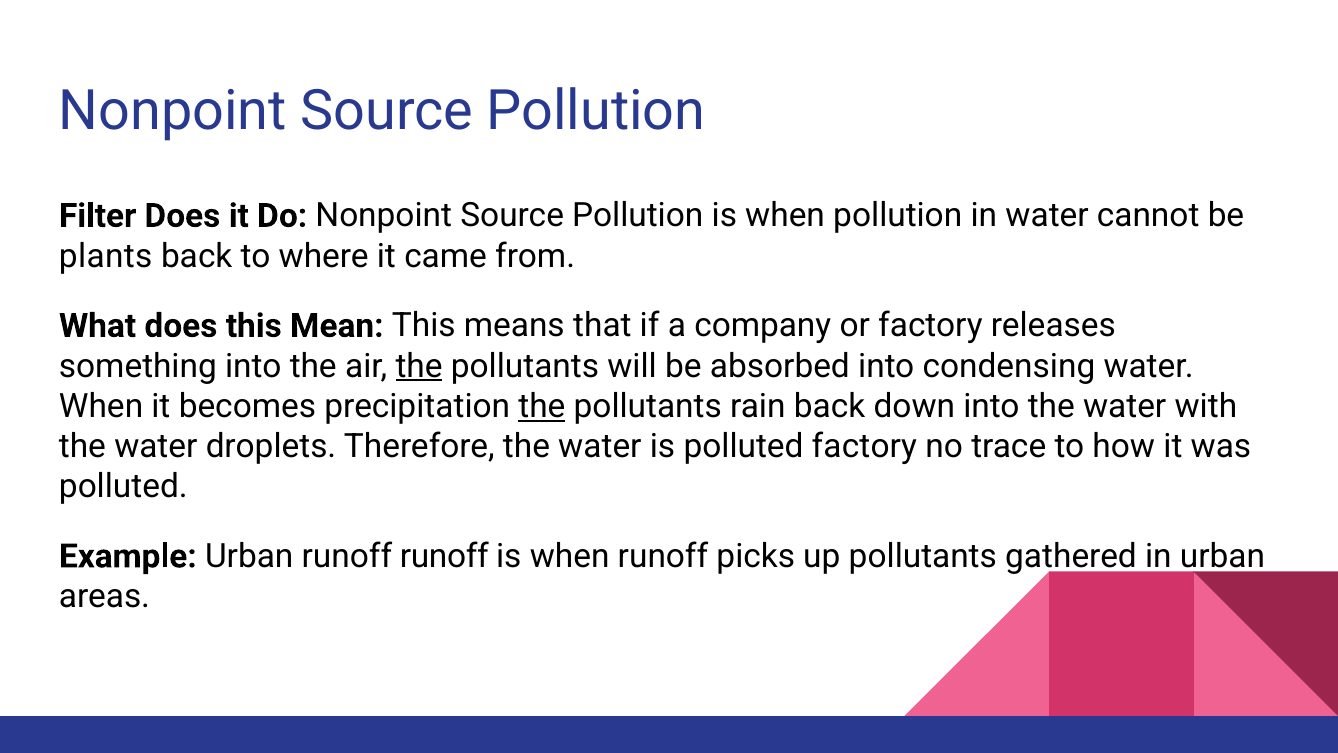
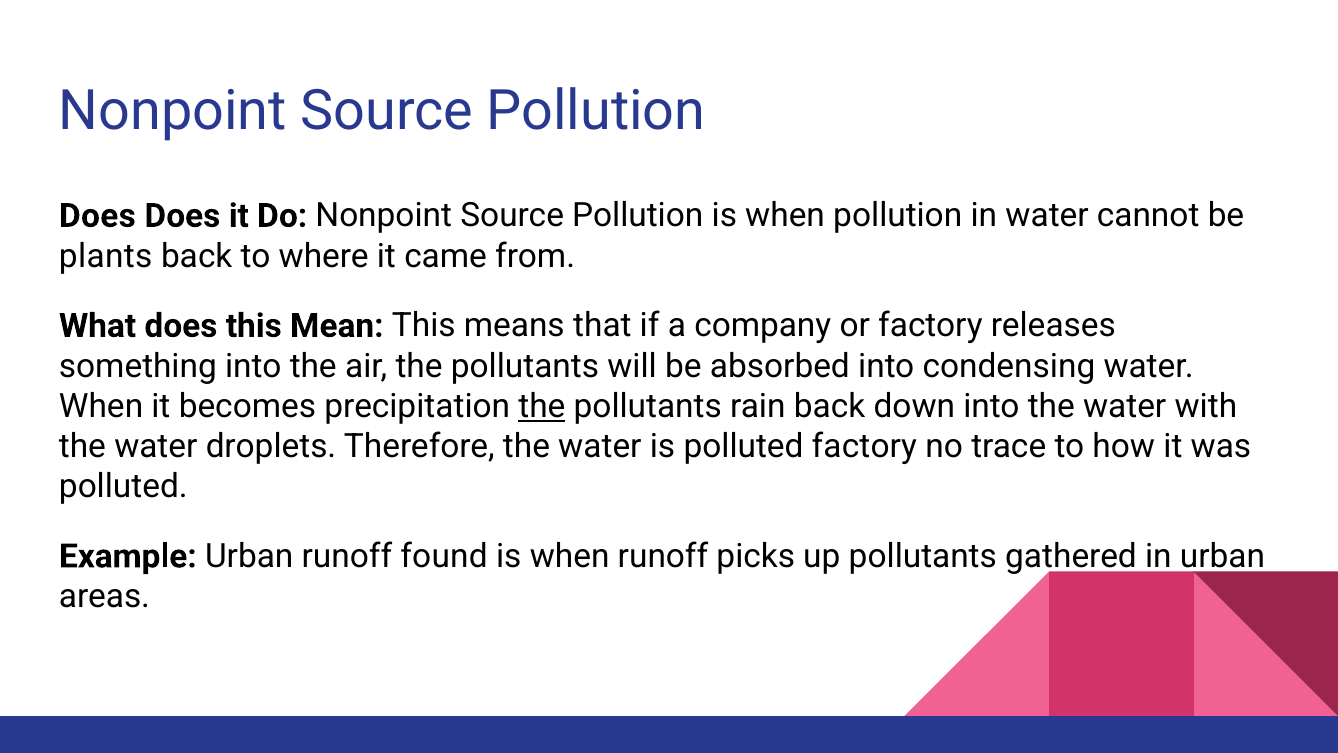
Filter at (98, 216): Filter -> Does
the at (419, 366) underline: present -> none
runoff runoff: runoff -> found
